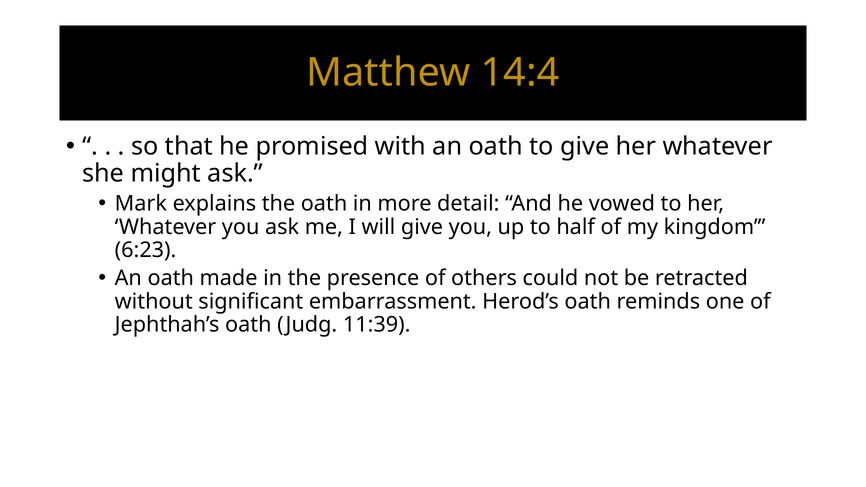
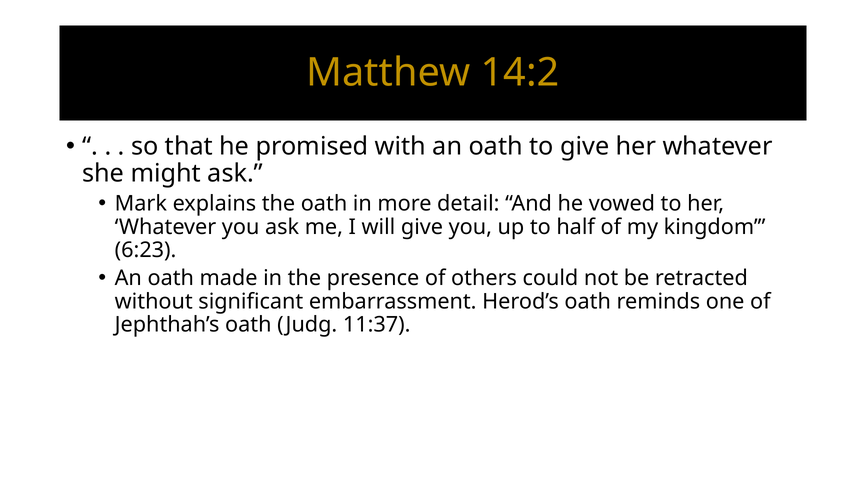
14:4: 14:4 -> 14:2
11:39: 11:39 -> 11:37
